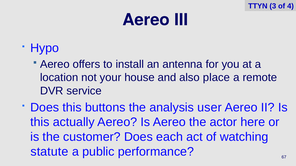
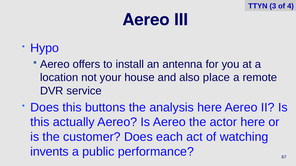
analysis user: user -> here
statute: statute -> invents
